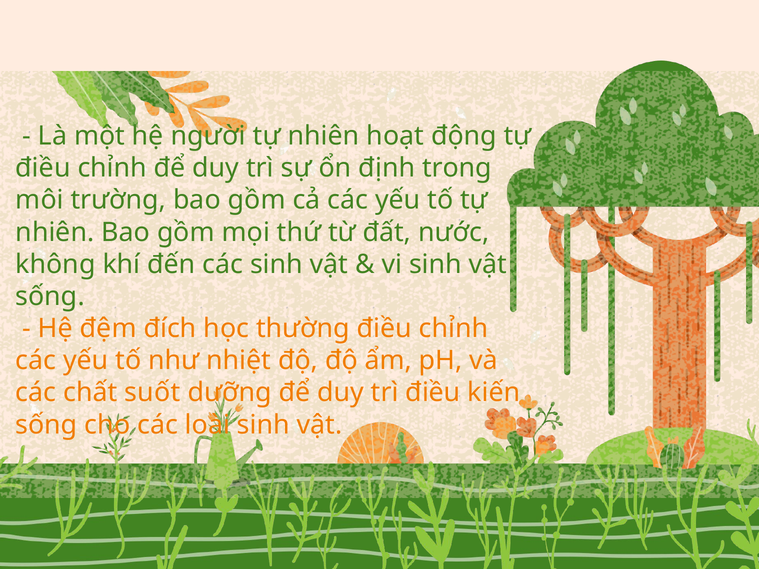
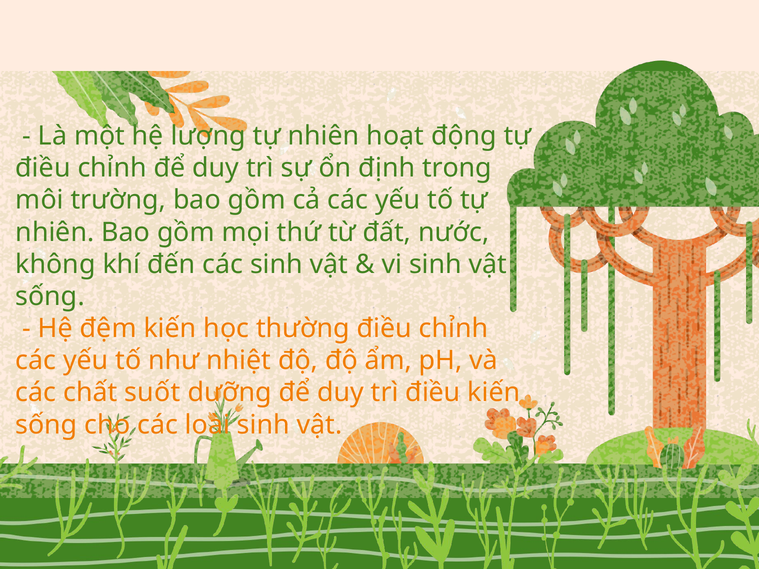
người: người -> lượng
đệm đích: đích -> kiến
